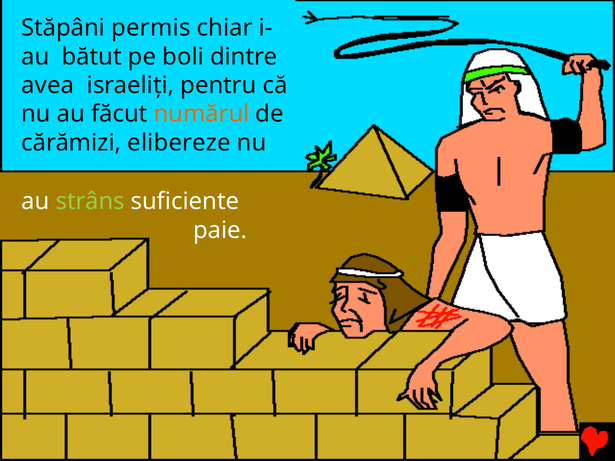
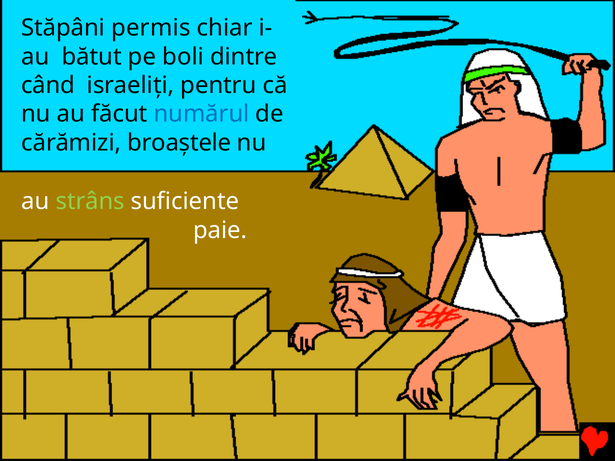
avea: avea -> când
numărul colour: orange -> blue
elibereze: elibereze -> broaştele
